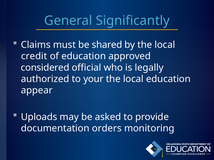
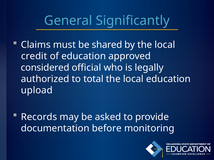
your: your -> total
appear: appear -> upload
Uploads: Uploads -> Records
orders: orders -> before
